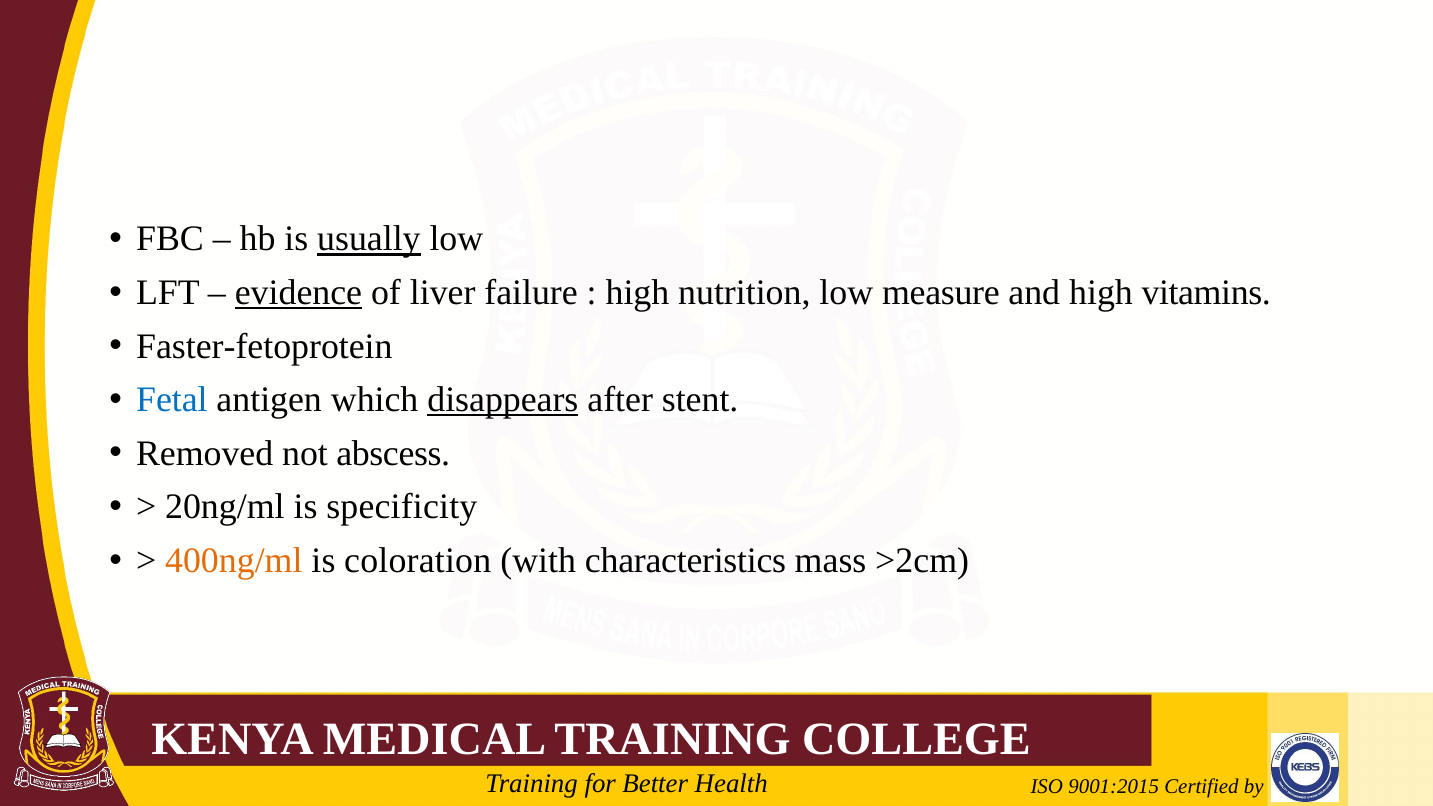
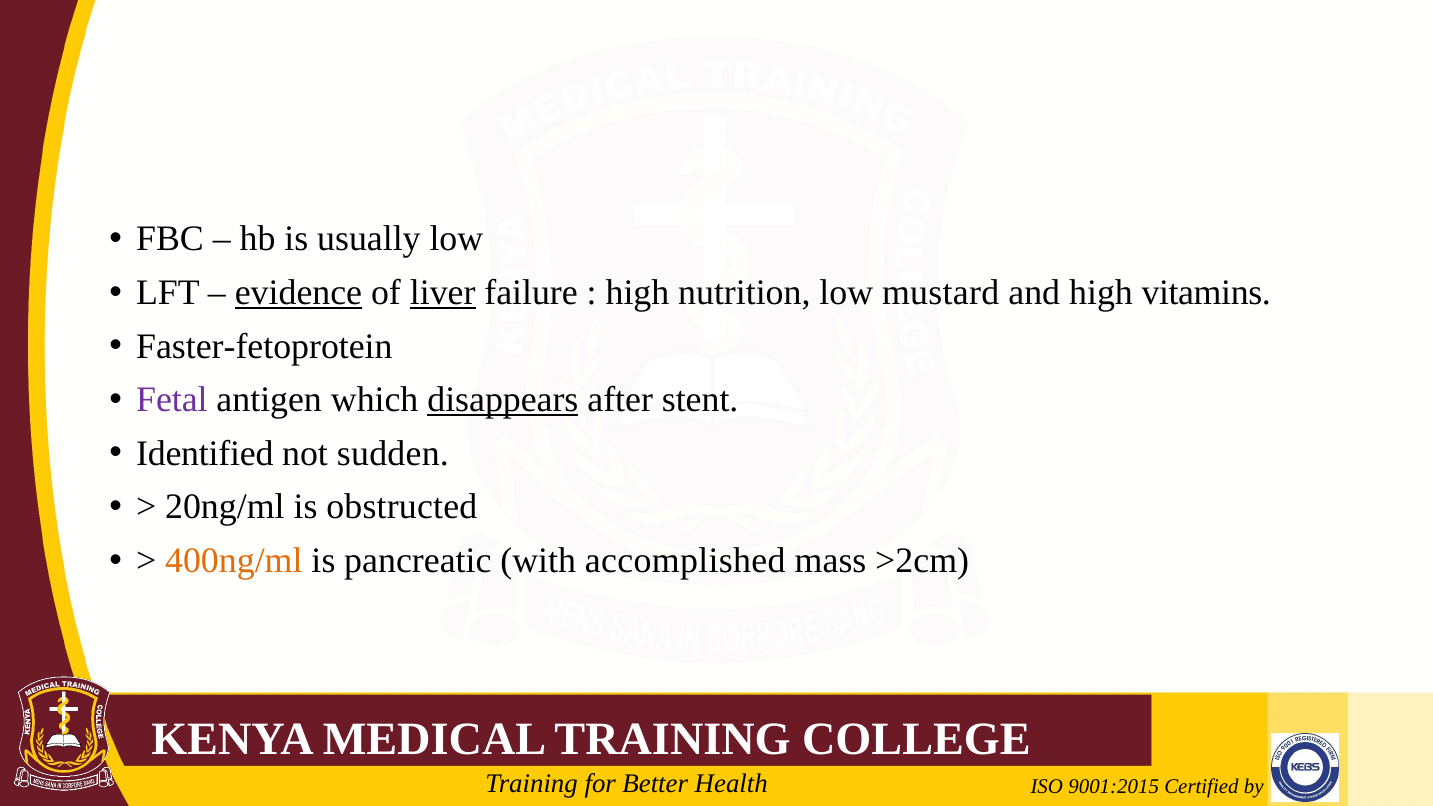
usually underline: present -> none
liver underline: none -> present
measure: measure -> mustard
Fetal colour: blue -> purple
Removed: Removed -> Identified
abscess: abscess -> sudden
specificity: specificity -> obstructed
coloration: coloration -> pancreatic
characteristics: characteristics -> accomplished
